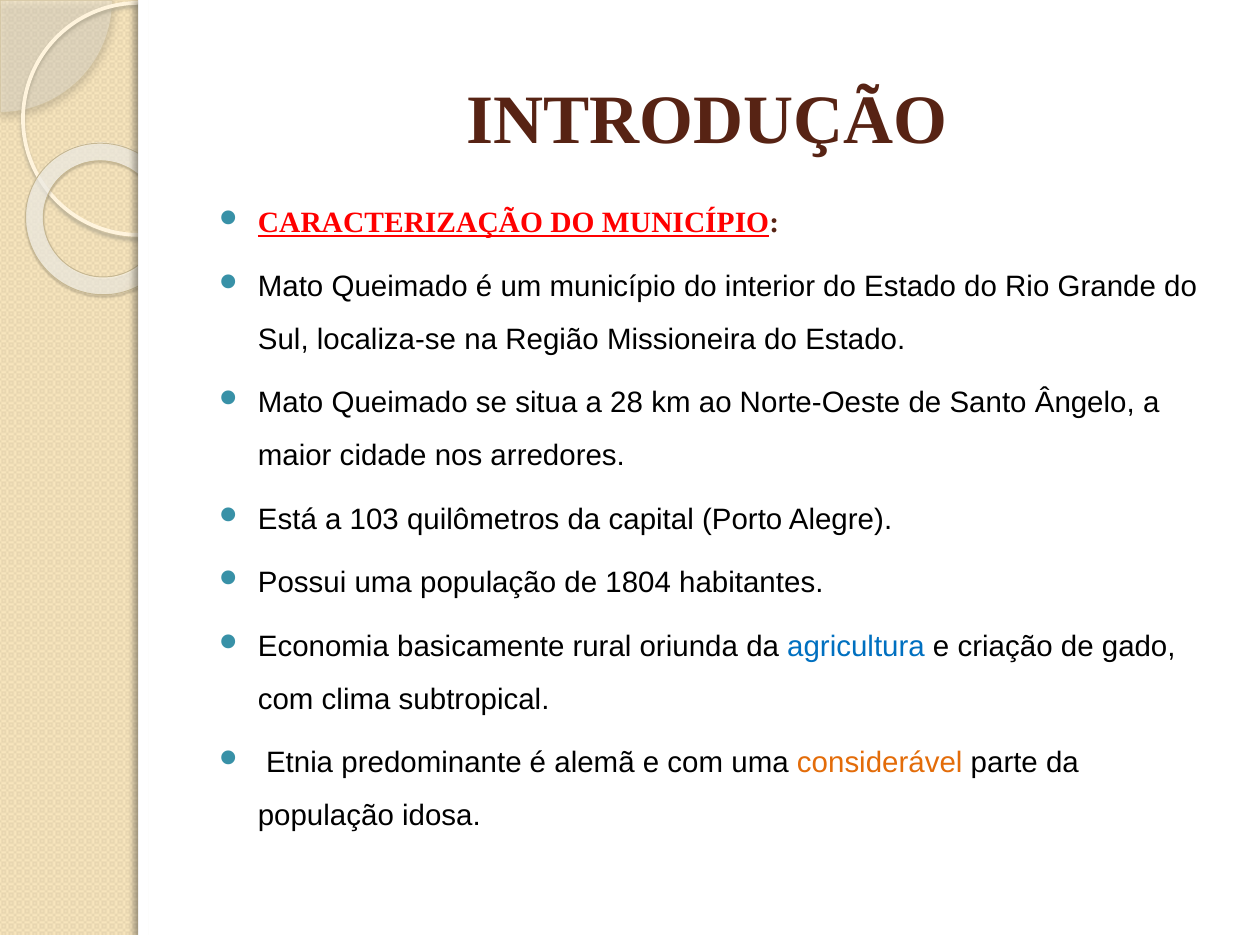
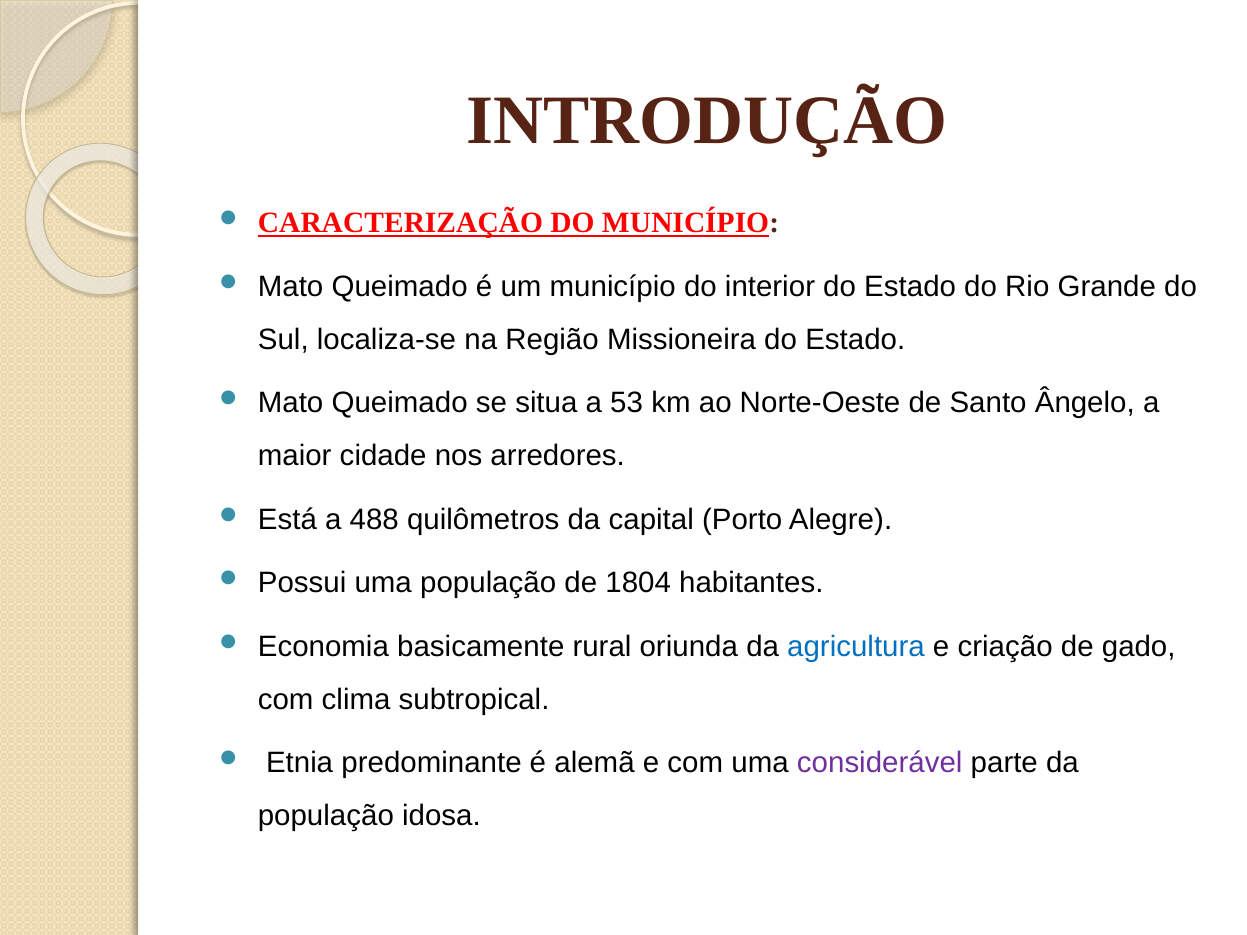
28: 28 -> 53
103: 103 -> 488
considerável colour: orange -> purple
